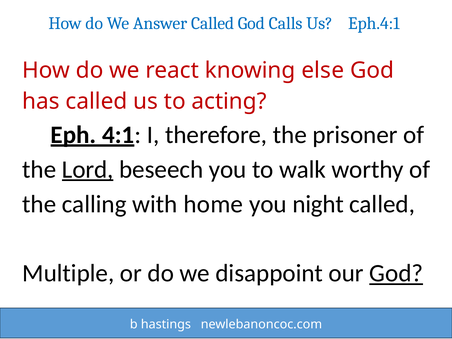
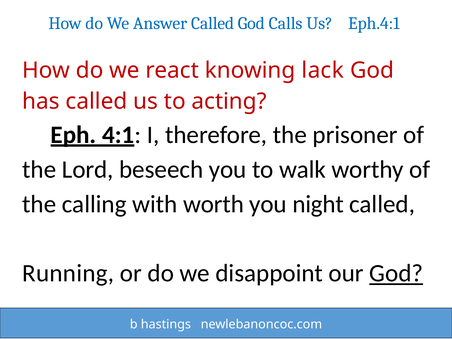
else: else -> lack
Lord underline: present -> none
home: home -> worth
Multiple: Multiple -> Running
